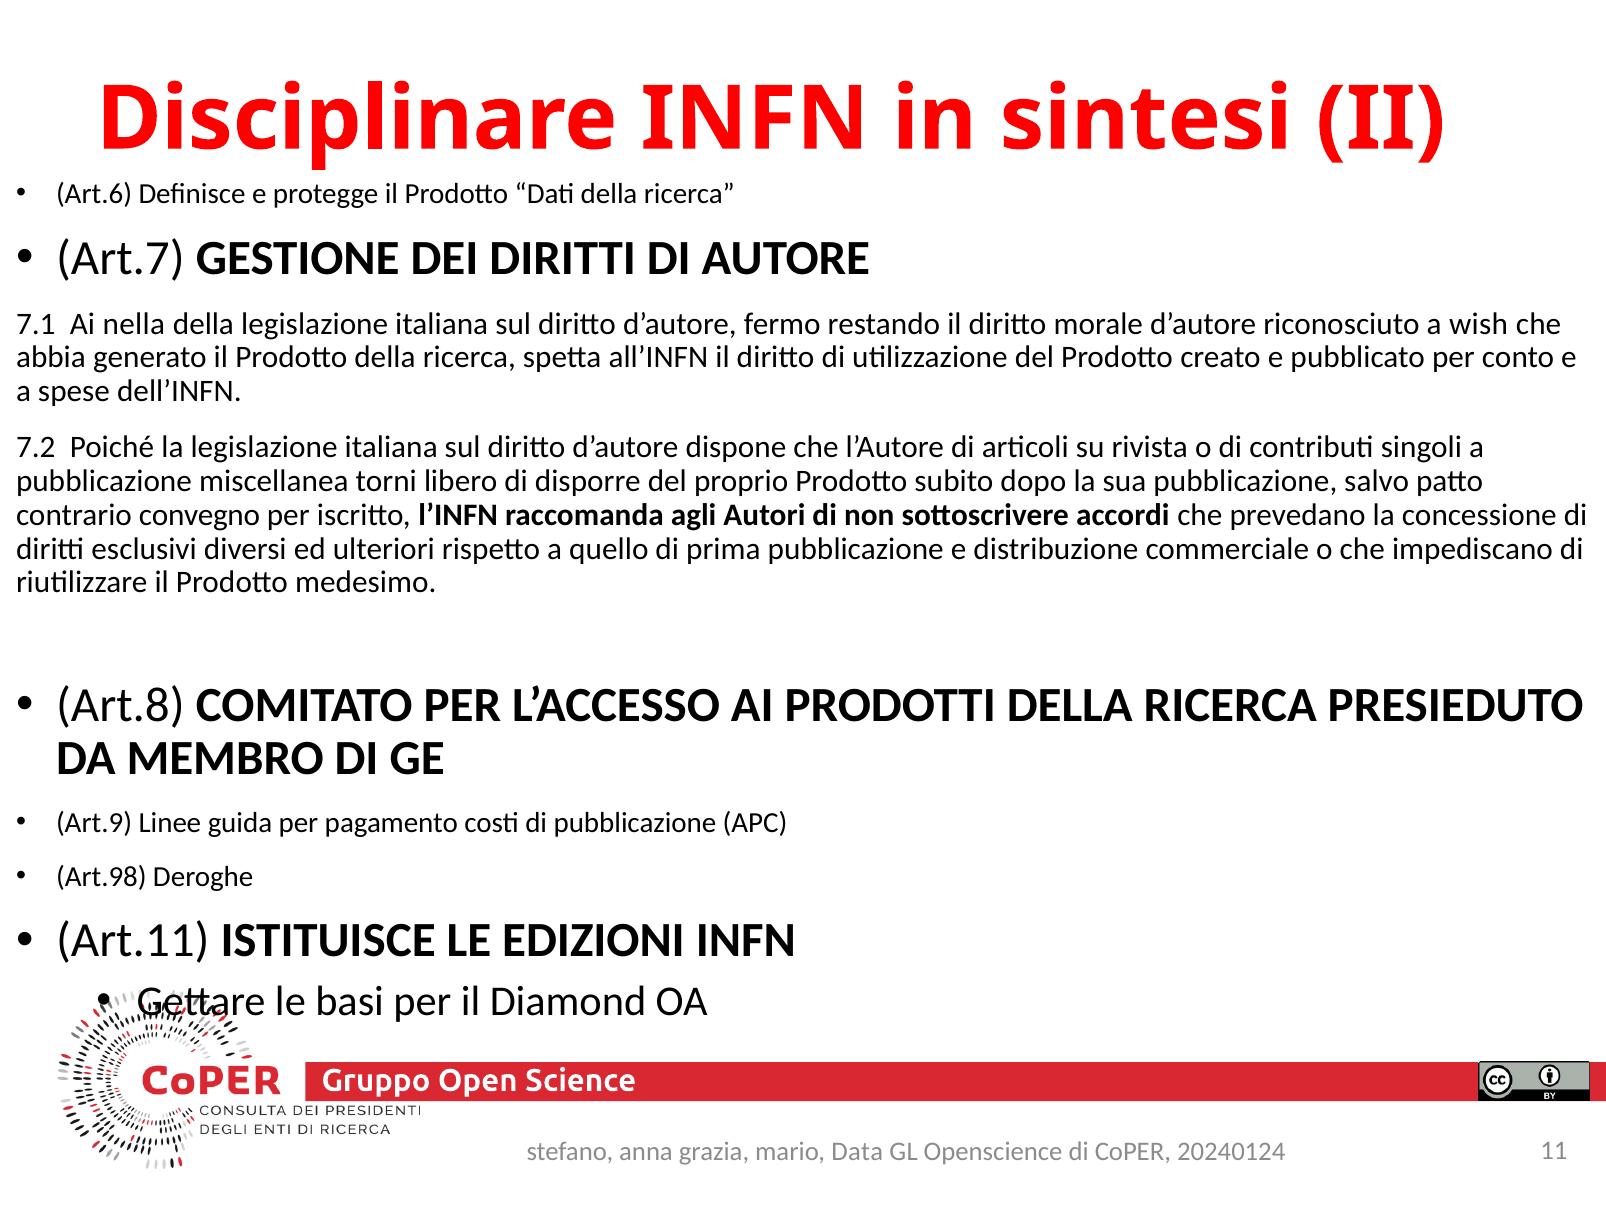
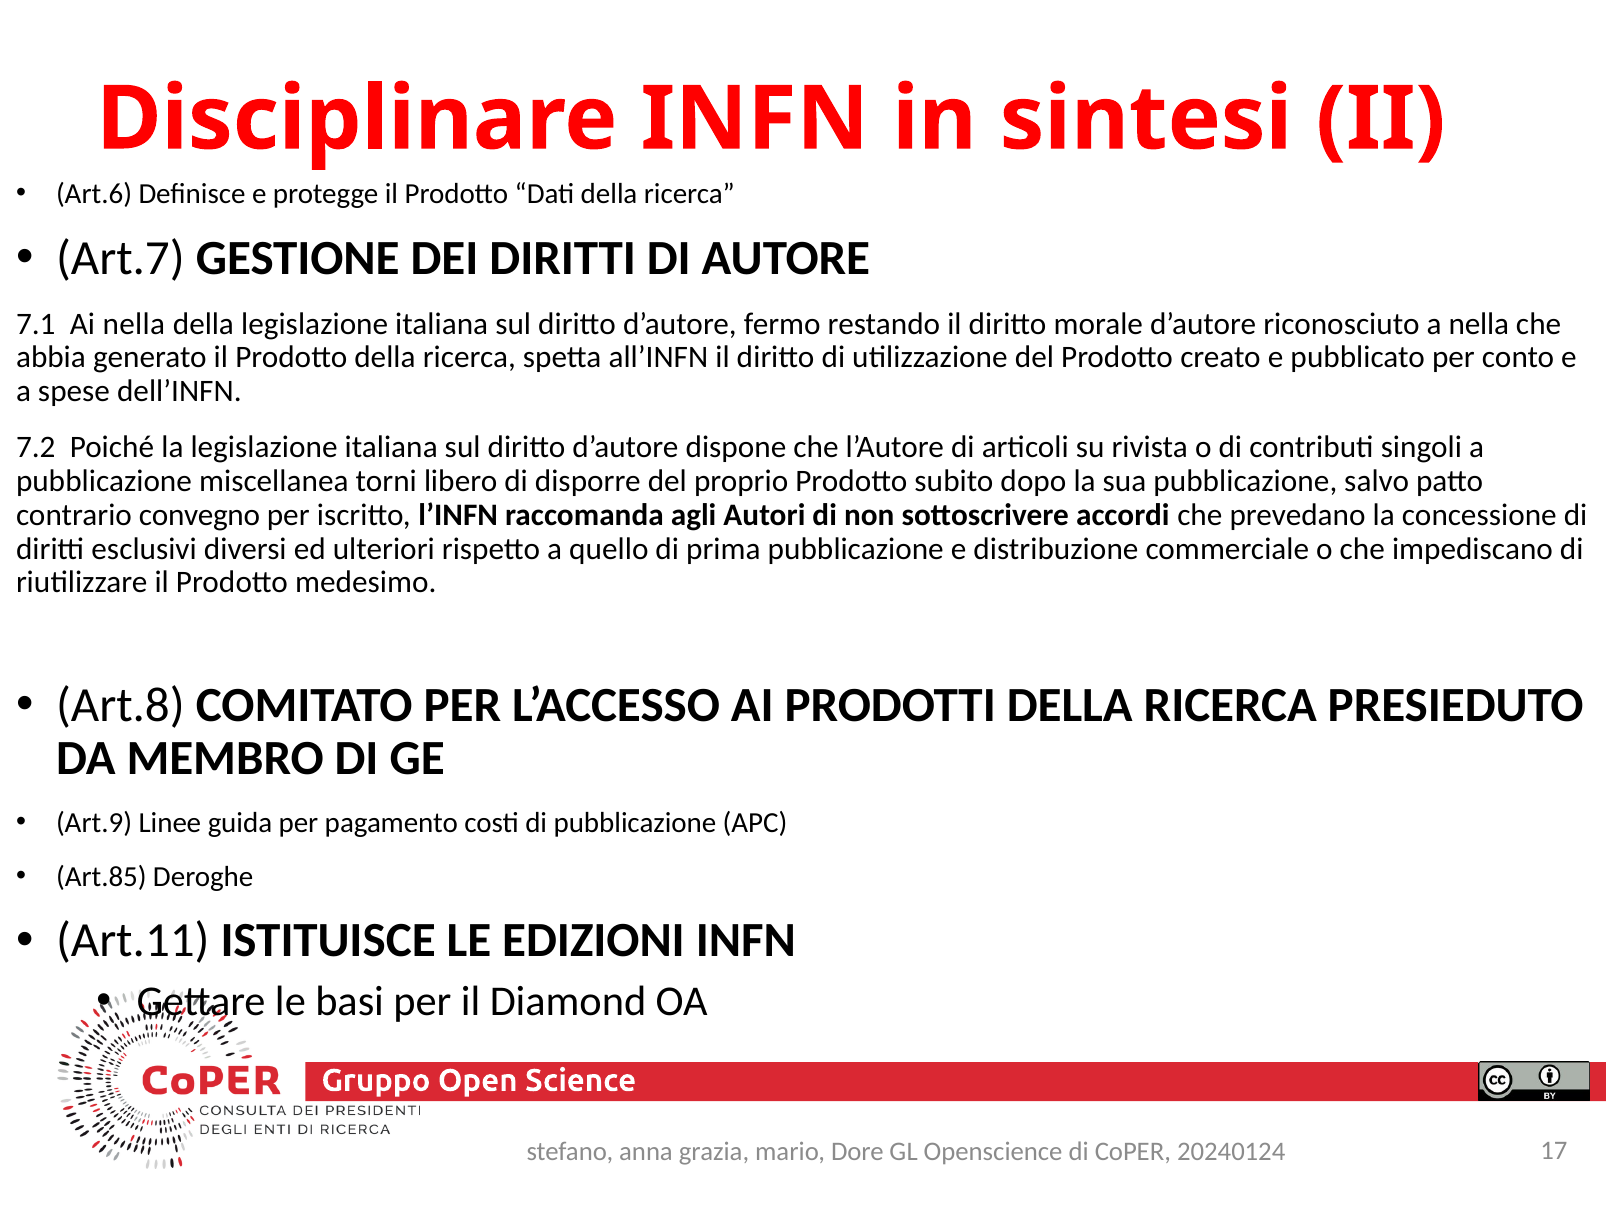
a wish: wish -> nella
Art.98: Art.98 -> Art.85
Data: Data -> Dore
11: 11 -> 17
